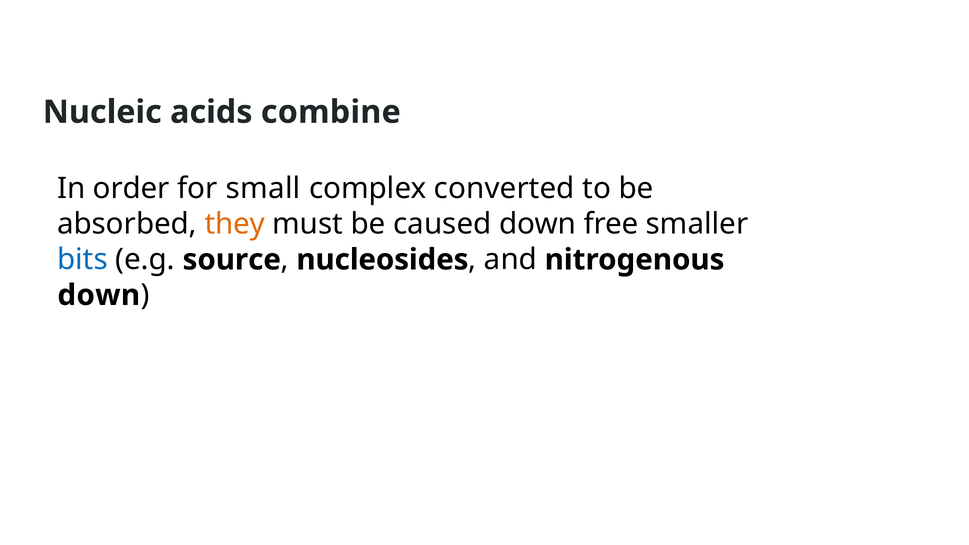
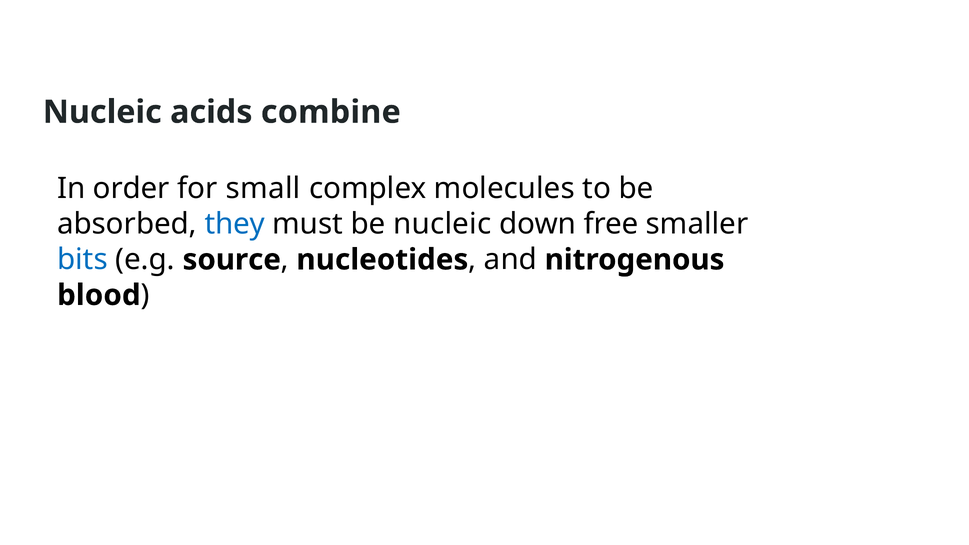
converted: converted -> molecules
they colour: orange -> blue
be caused: caused -> nucleic
nucleosides: nucleosides -> nucleotides
down at (99, 295): down -> blood
